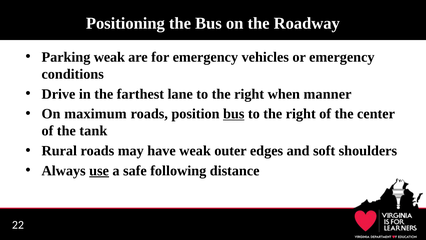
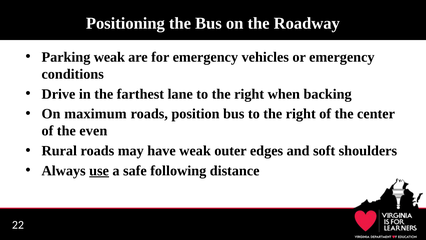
manner: manner -> backing
bus at (234, 114) underline: present -> none
tank: tank -> even
